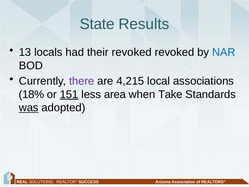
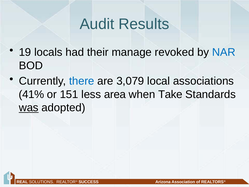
State: State -> Audit
13: 13 -> 19
their revoked: revoked -> manage
there colour: purple -> blue
4,215: 4,215 -> 3,079
18%: 18% -> 41%
151 underline: present -> none
